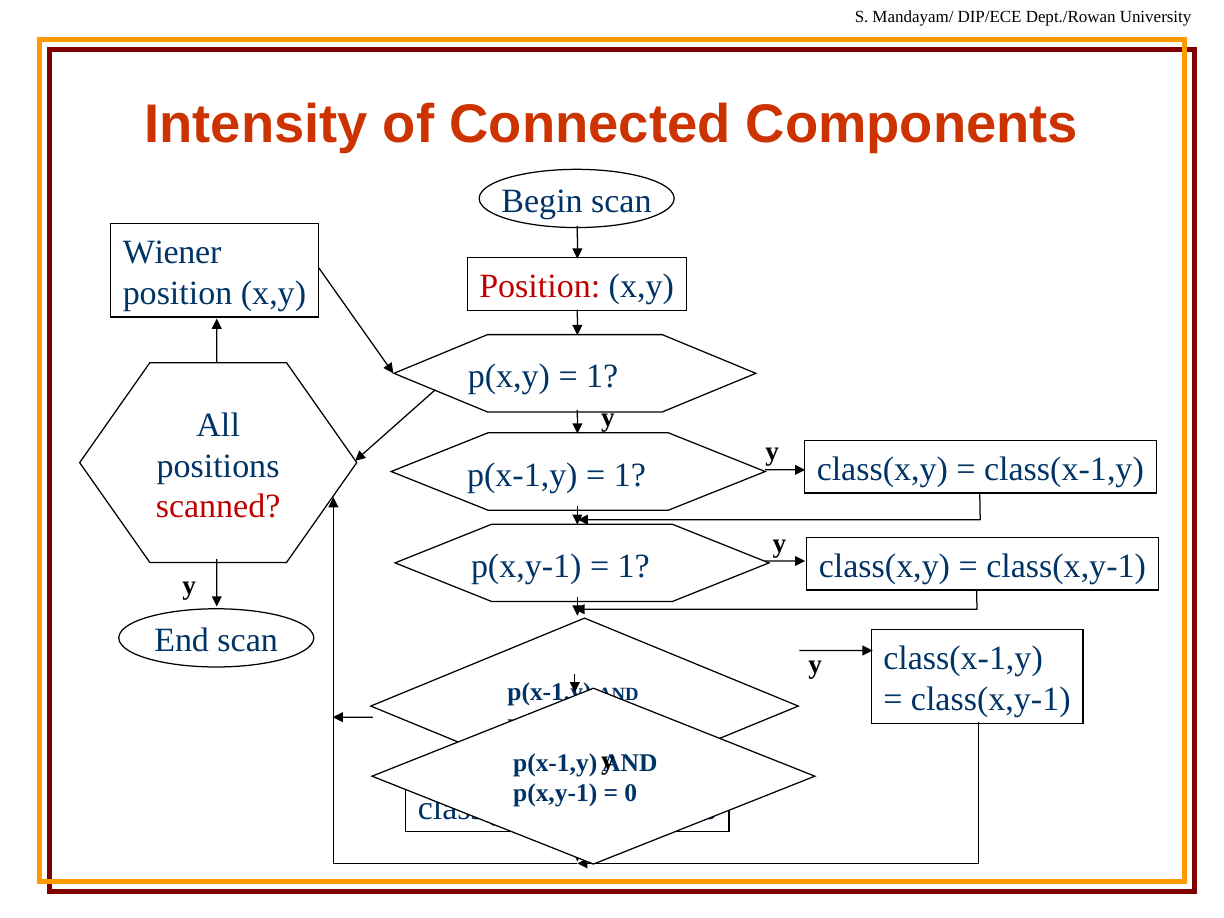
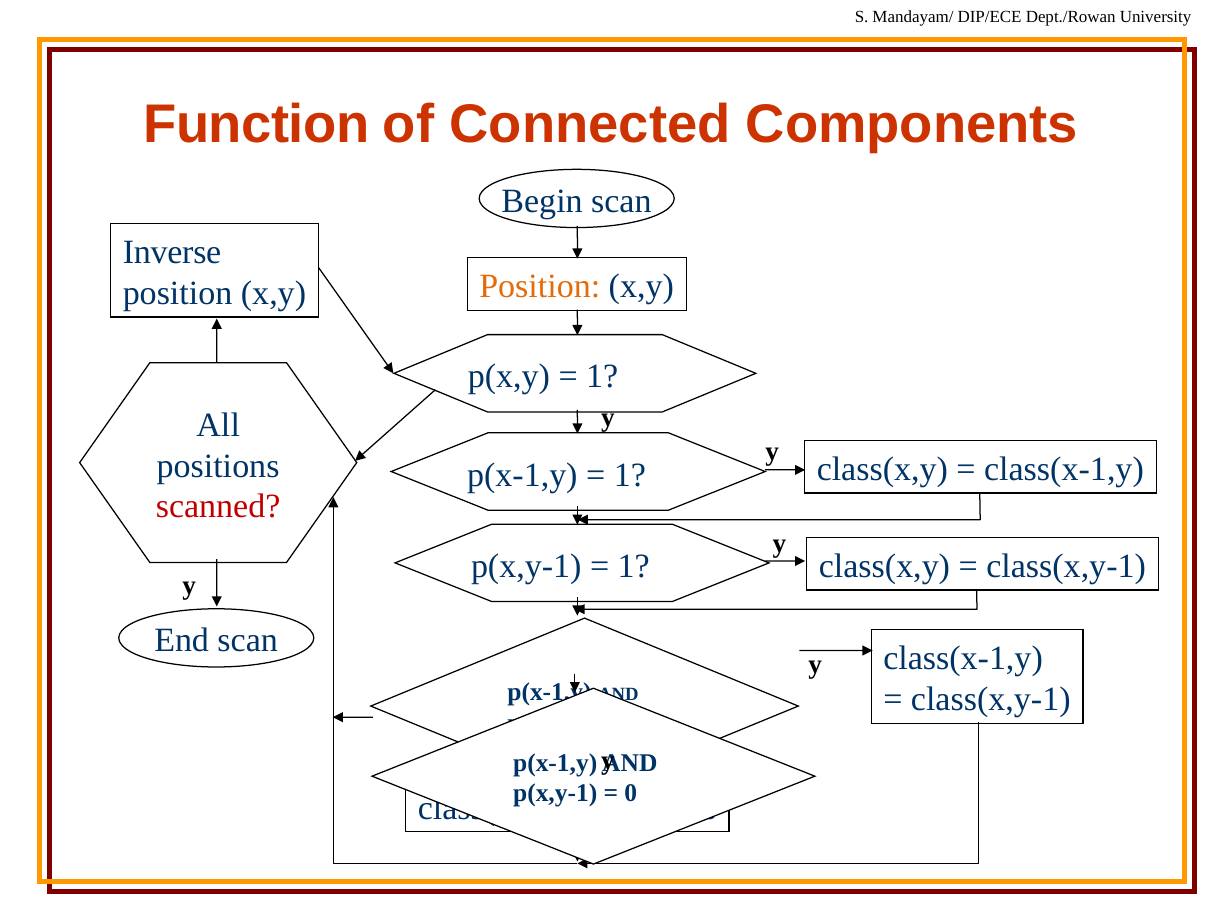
Intensity: Intensity -> Function
Wiener: Wiener -> Inverse
Position at (540, 287) colour: red -> orange
